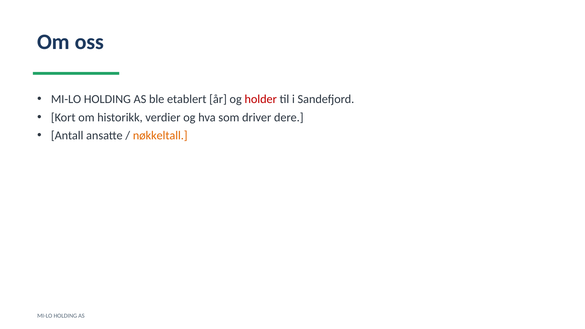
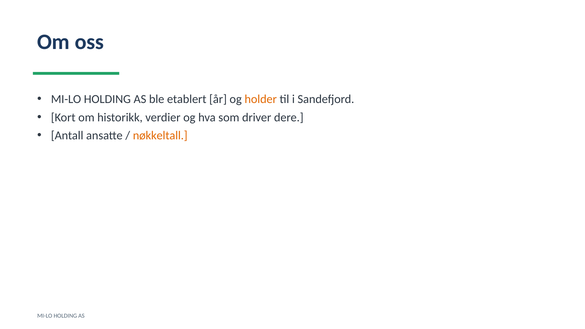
holder colour: red -> orange
